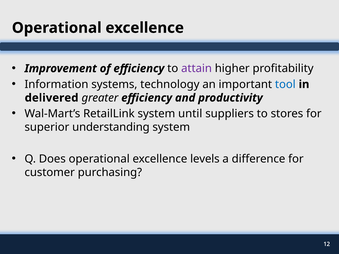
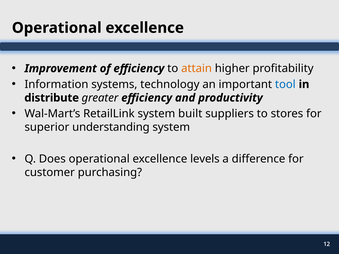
attain colour: purple -> orange
delivered: delivered -> distribute
until: until -> built
